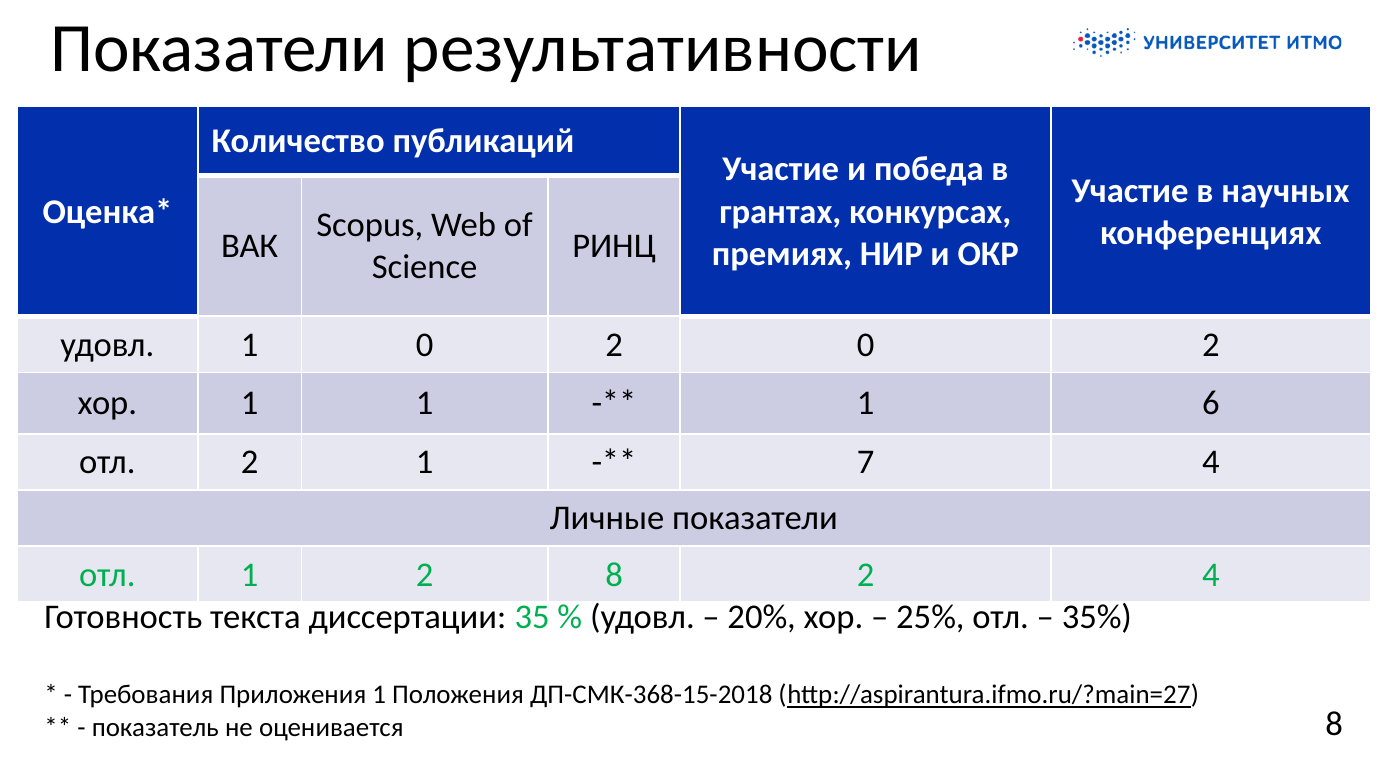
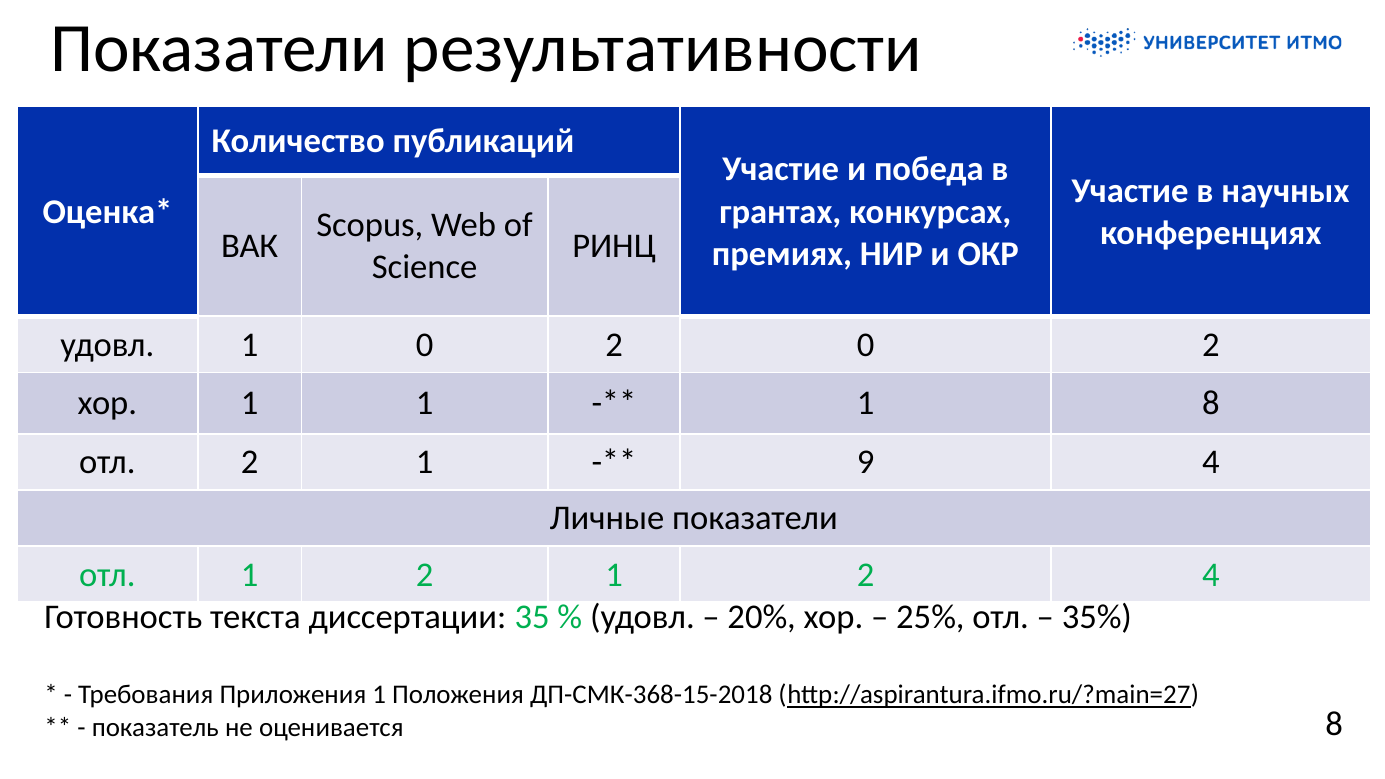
1 6: 6 -> 8
7: 7 -> 9
1 2 8: 8 -> 1
